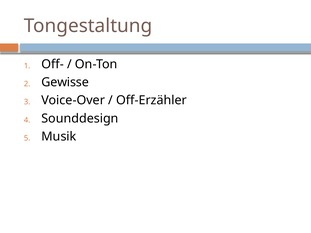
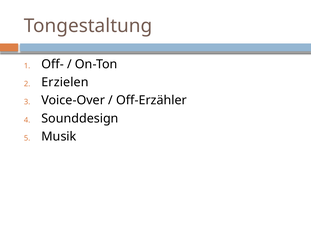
Gewisse: Gewisse -> Erzielen
